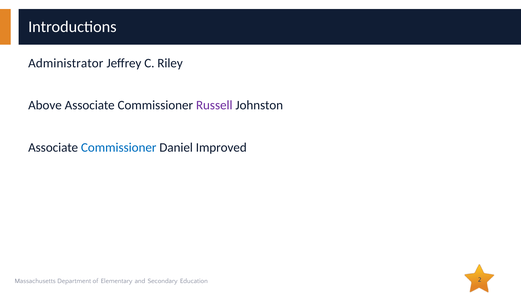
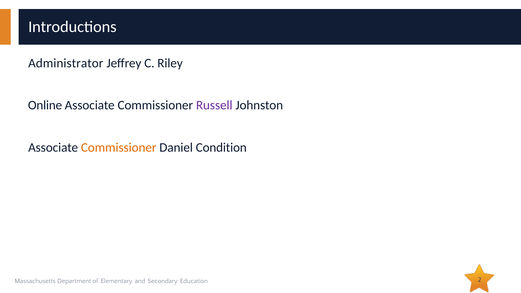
Above: Above -> Online
Commissioner at (119, 148) colour: blue -> orange
Improved: Improved -> Condition
